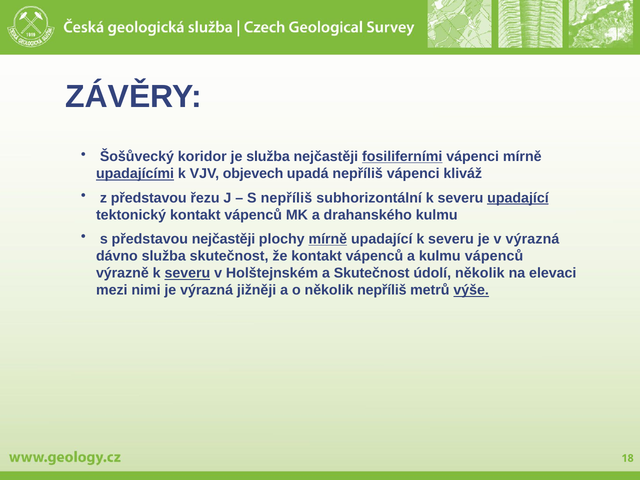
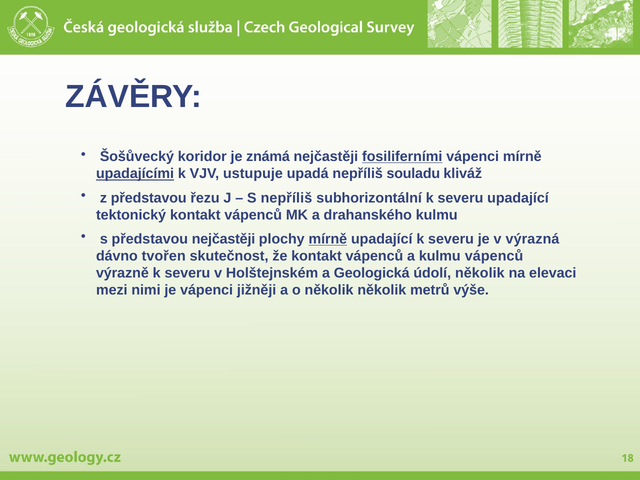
je služba: služba -> známá
objevech: objevech -> ustupuje
nepříliš vápenci: vápenci -> souladu
upadající at (518, 198) underline: present -> none
dávno služba: služba -> tvořen
severu at (187, 273) underline: present -> none
a Skutečnost: Skutečnost -> Geologická
je výrazná: výrazná -> vápenci
několik nepříliš: nepříliš -> několik
výše underline: present -> none
